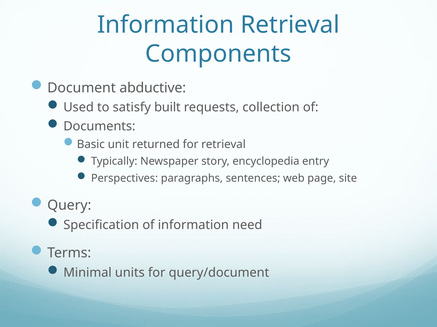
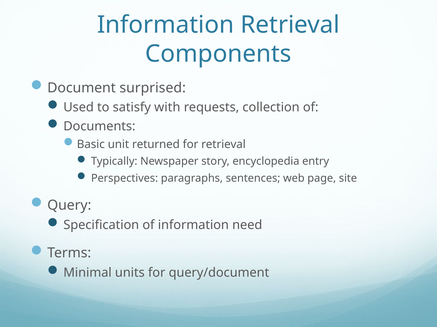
abductive: abductive -> surprised
built: built -> with
